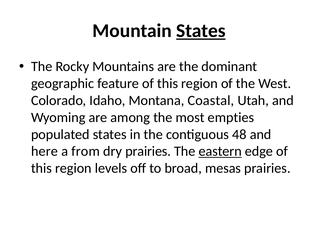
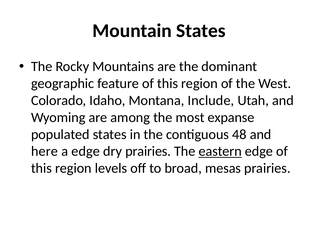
States at (201, 31) underline: present -> none
Coastal: Coastal -> Include
empties: empties -> expanse
a from: from -> edge
